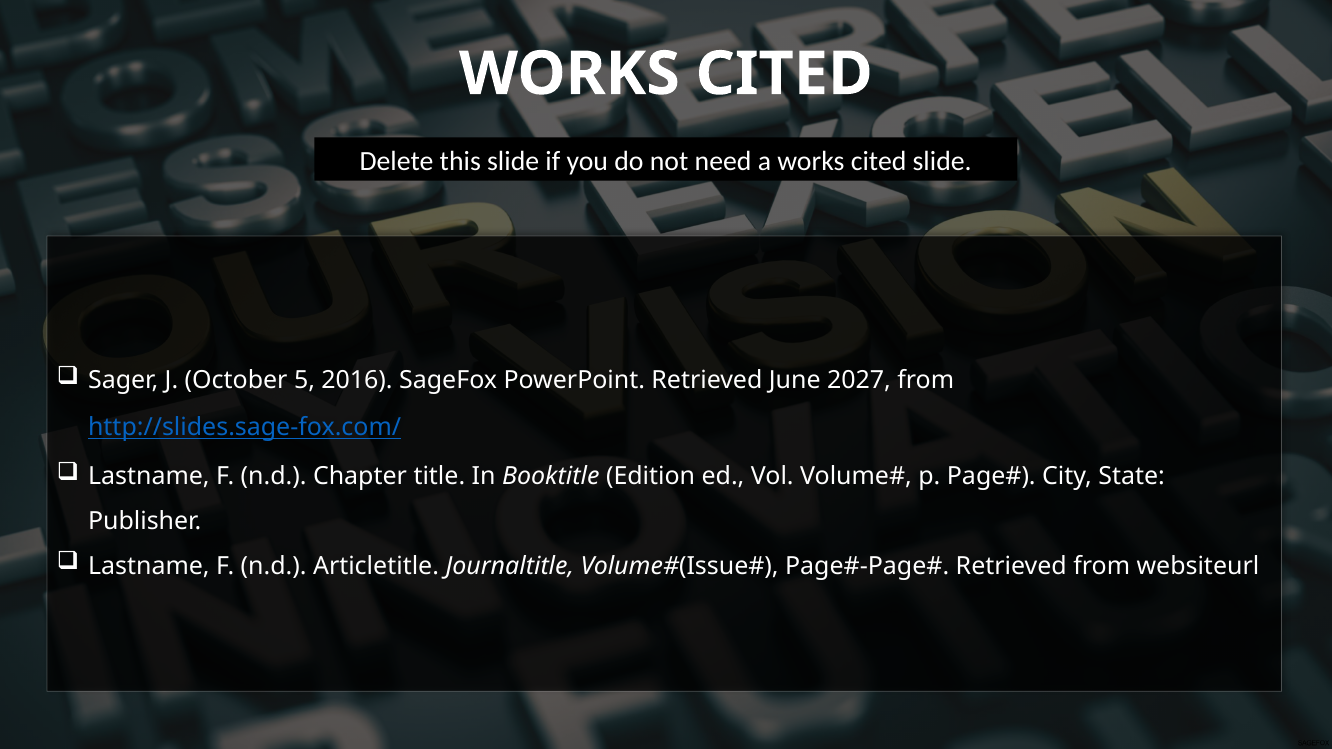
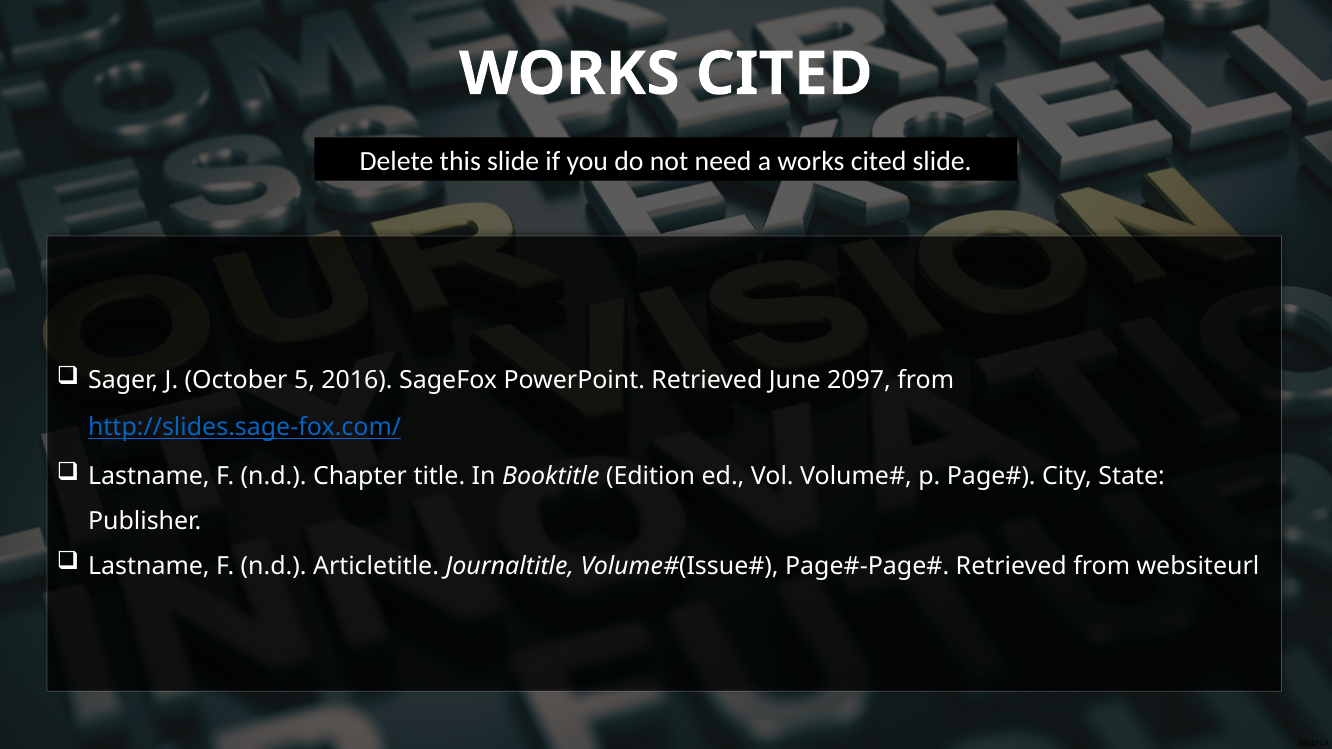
2027: 2027 -> 2097
